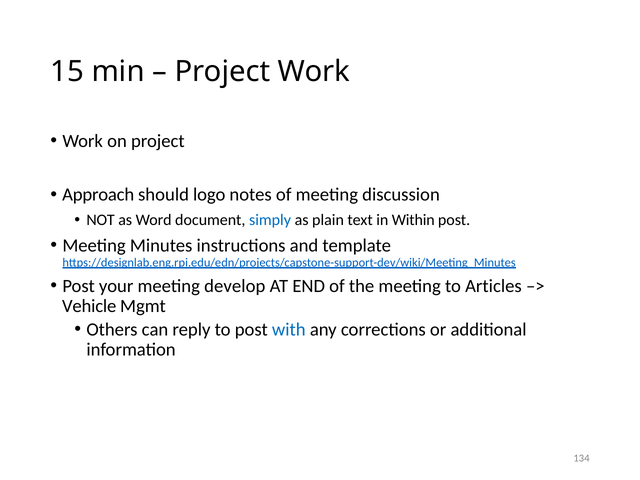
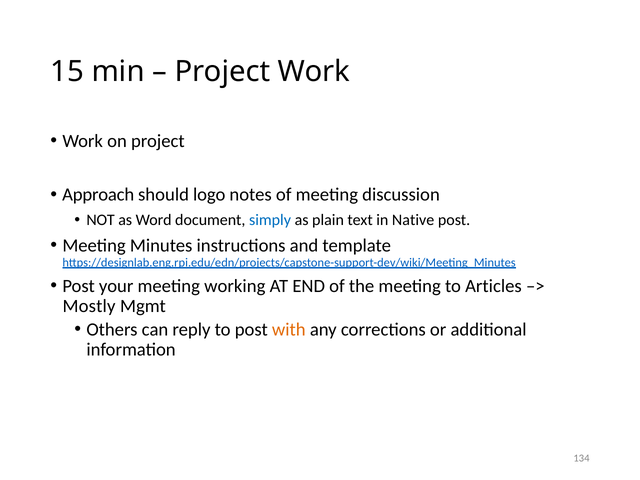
Within: Within -> Native
develop: develop -> working
Vehicle: Vehicle -> Mostly
with colour: blue -> orange
